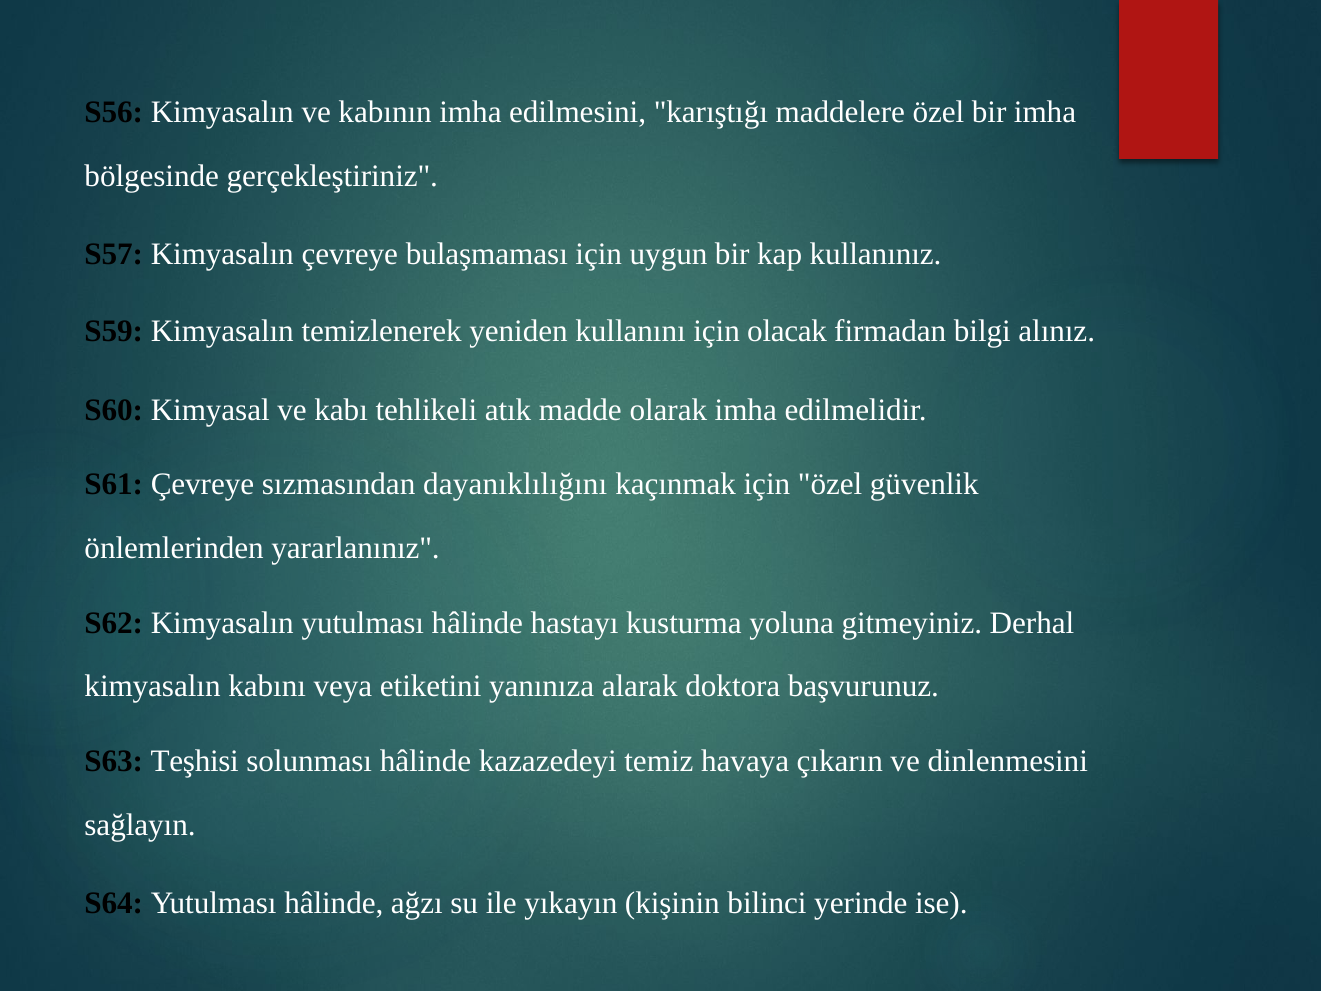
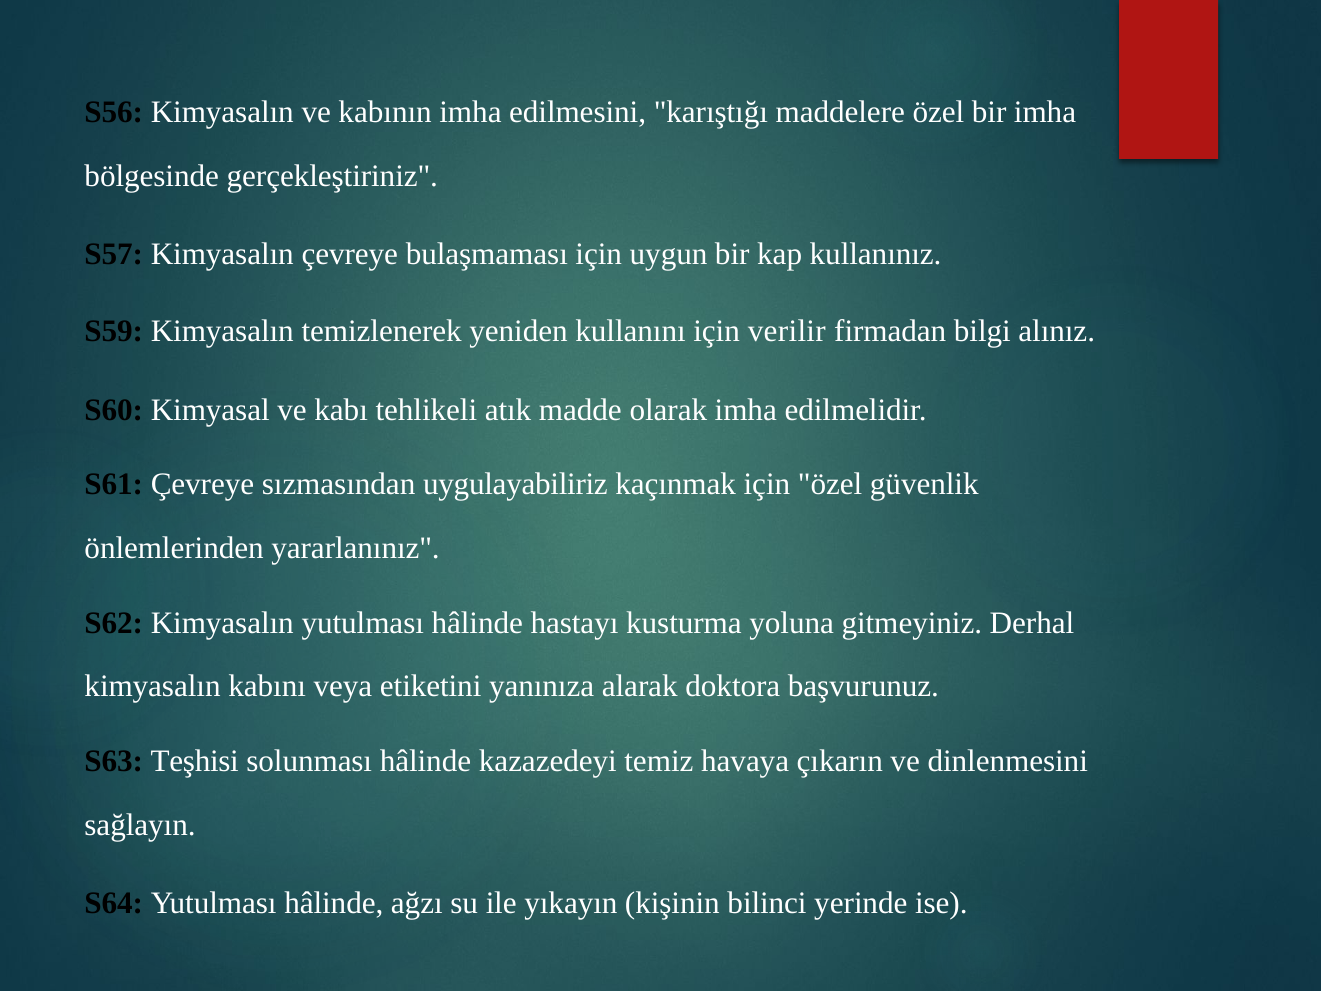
olacak: olacak -> verilir
dayanıklılığını: dayanıklılığını -> uygulayabiliriz
